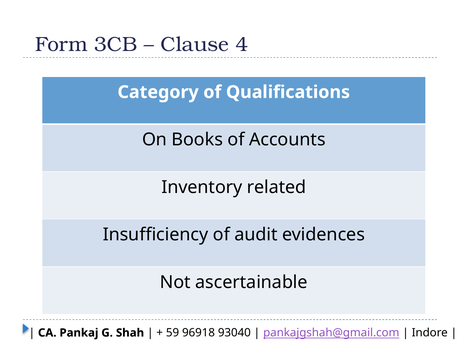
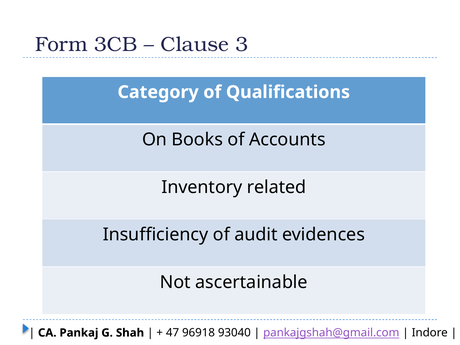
4: 4 -> 3
59: 59 -> 47
